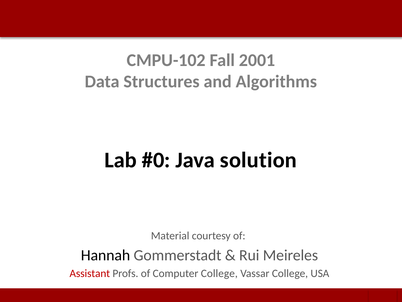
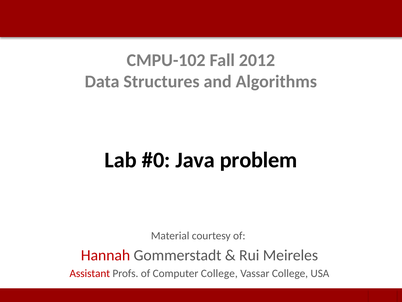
2001: 2001 -> 2012
solution: solution -> problem
Hannah colour: black -> red
